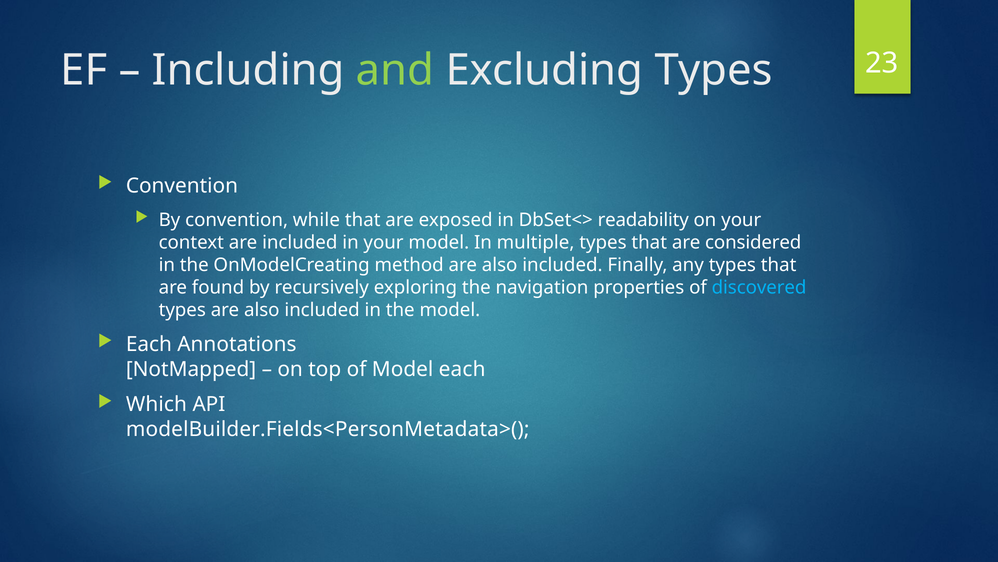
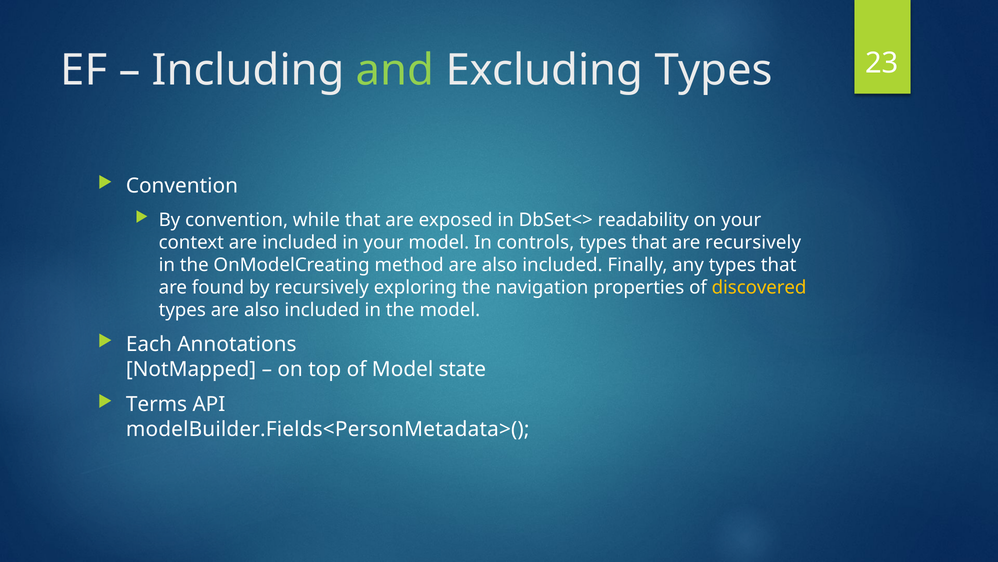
multiple: multiple -> controls
are considered: considered -> recursively
discovered colour: light blue -> yellow
Model each: each -> state
Which: Which -> Terms
